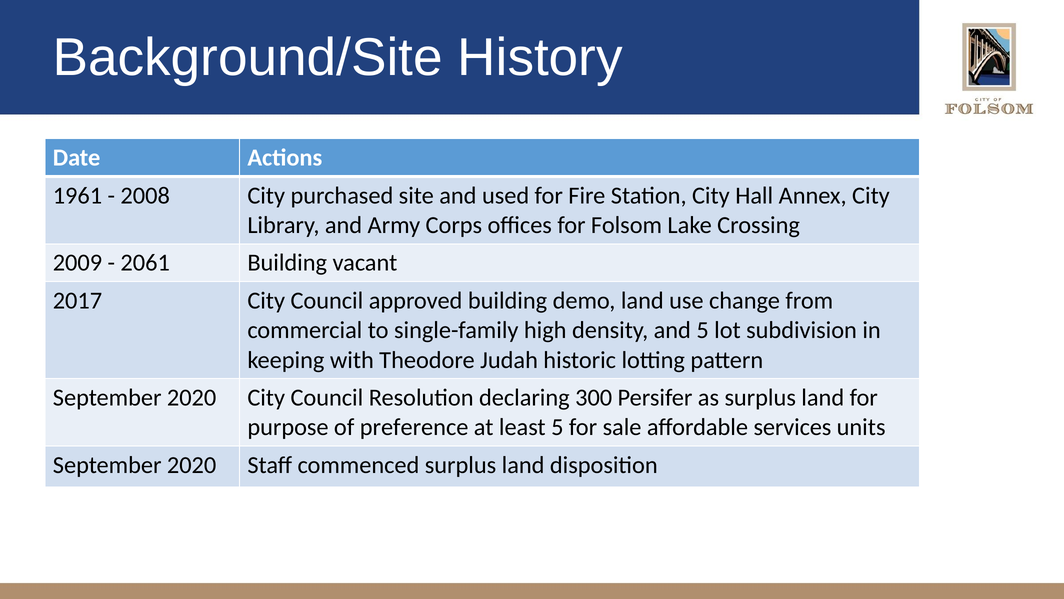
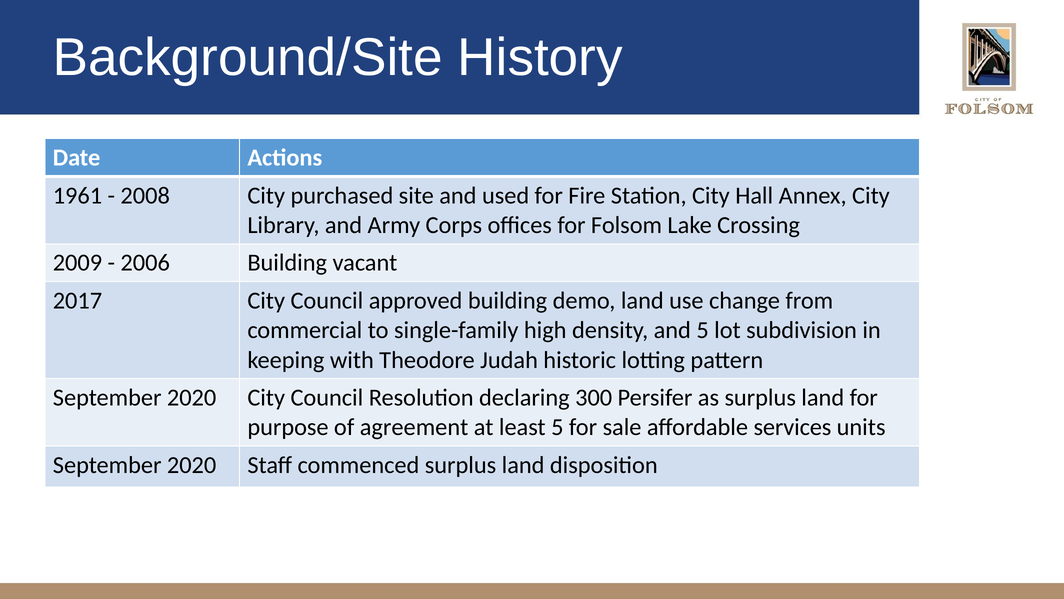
2061: 2061 -> 2006
preference: preference -> agreement
